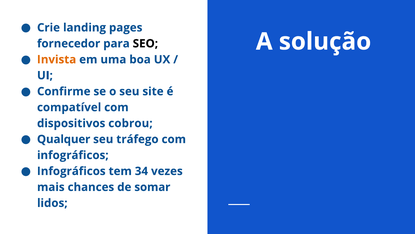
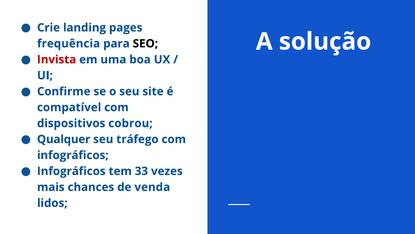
fornecedor: fornecedor -> frequência
Invista colour: orange -> red
34: 34 -> 33
somar: somar -> venda
